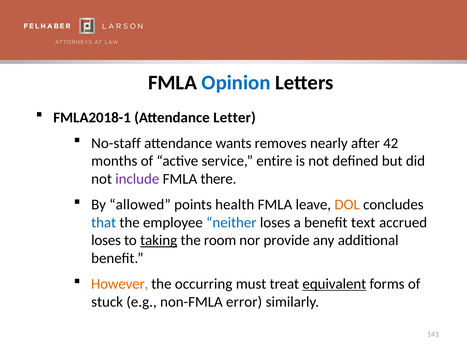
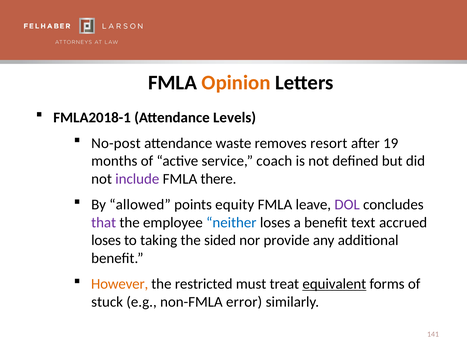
Opinion colour: blue -> orange
Letter: Letter -> Levels
No-staff: No-staff -> No-post
wants: wants -> waste
nearly: nearly -> resort
42: 42 -> 19
entire: entire -> coach
health: health -> equity
DOL colour: orange -> purple
that colour: blue -> purple
taking underline: present -> none
room: room -> sided
occurring: occurring -> restricted
